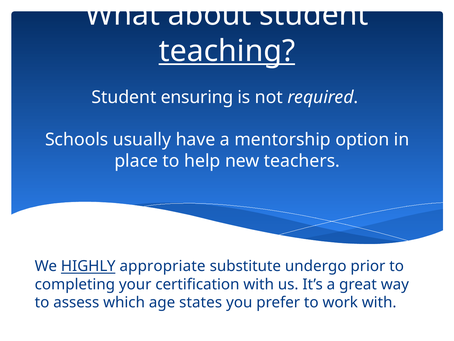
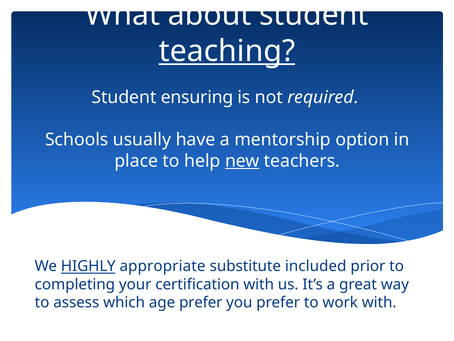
new underline: none -> present
undergo: undergo -> included
age states: states -> prefer
